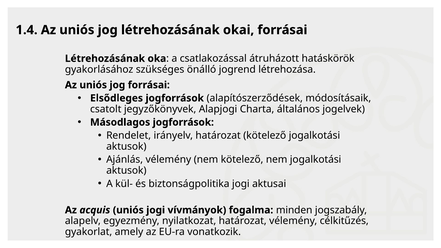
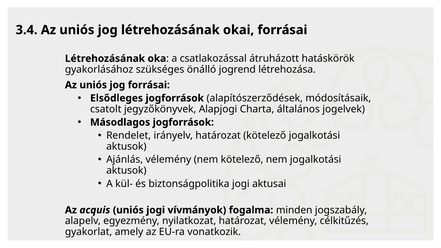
1.4: 1.4 -> 3.4
